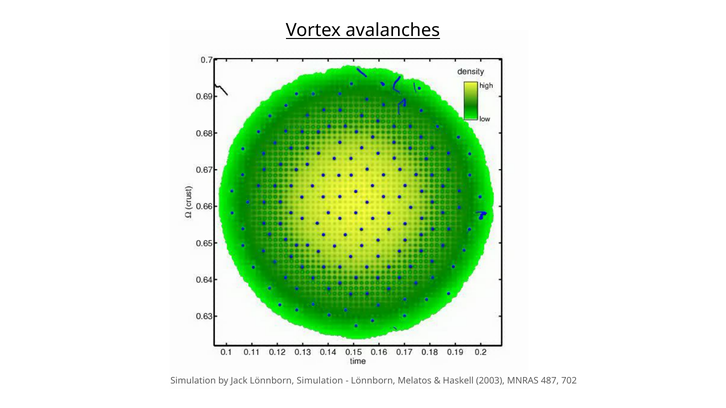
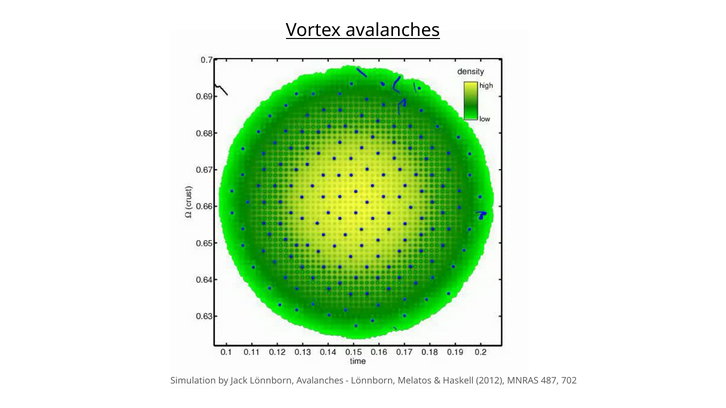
Lönnborn Simulation: Simulation -> Avalanches
2003: 2003 -> 2012
